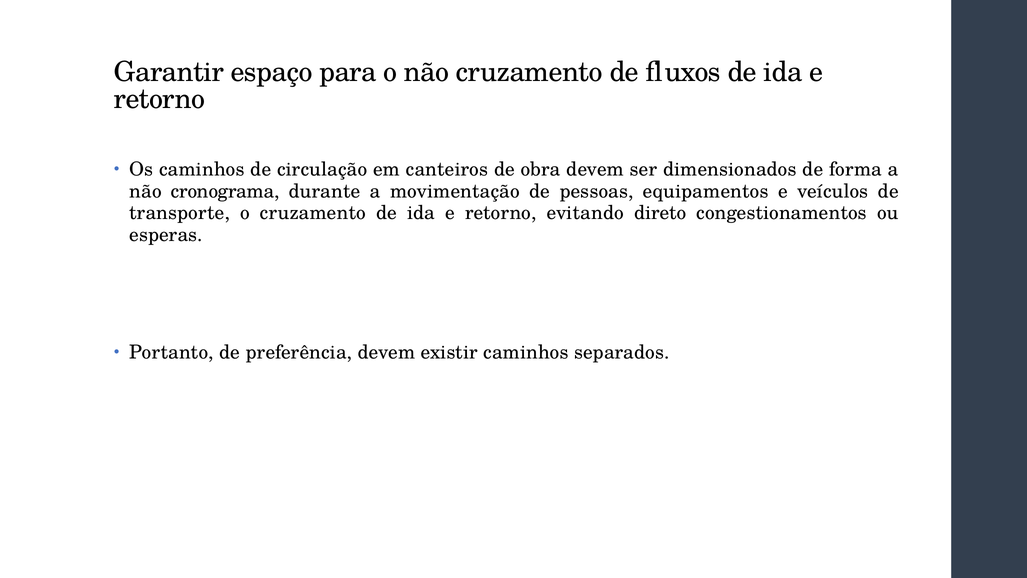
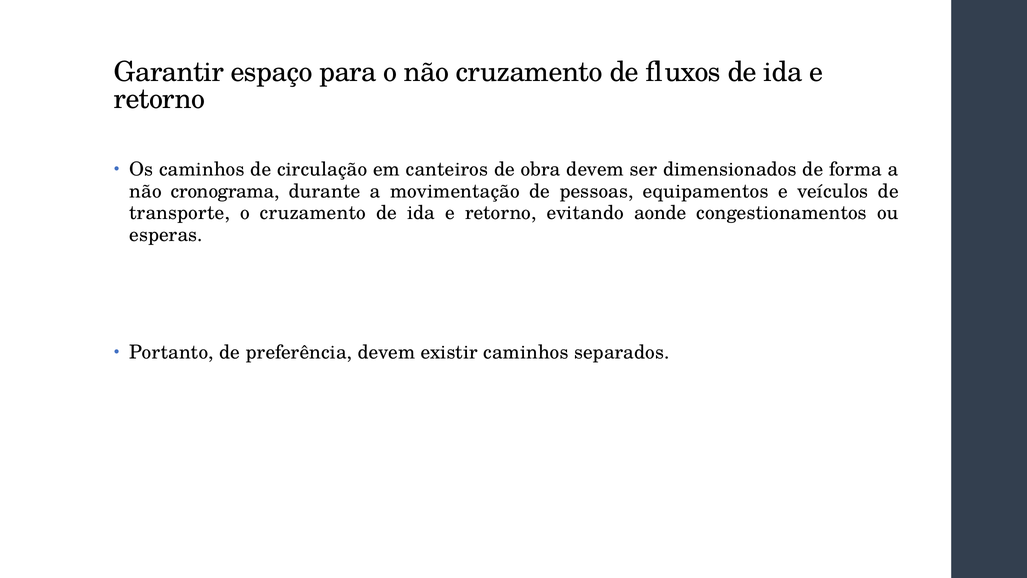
direto: direto -> aonde
